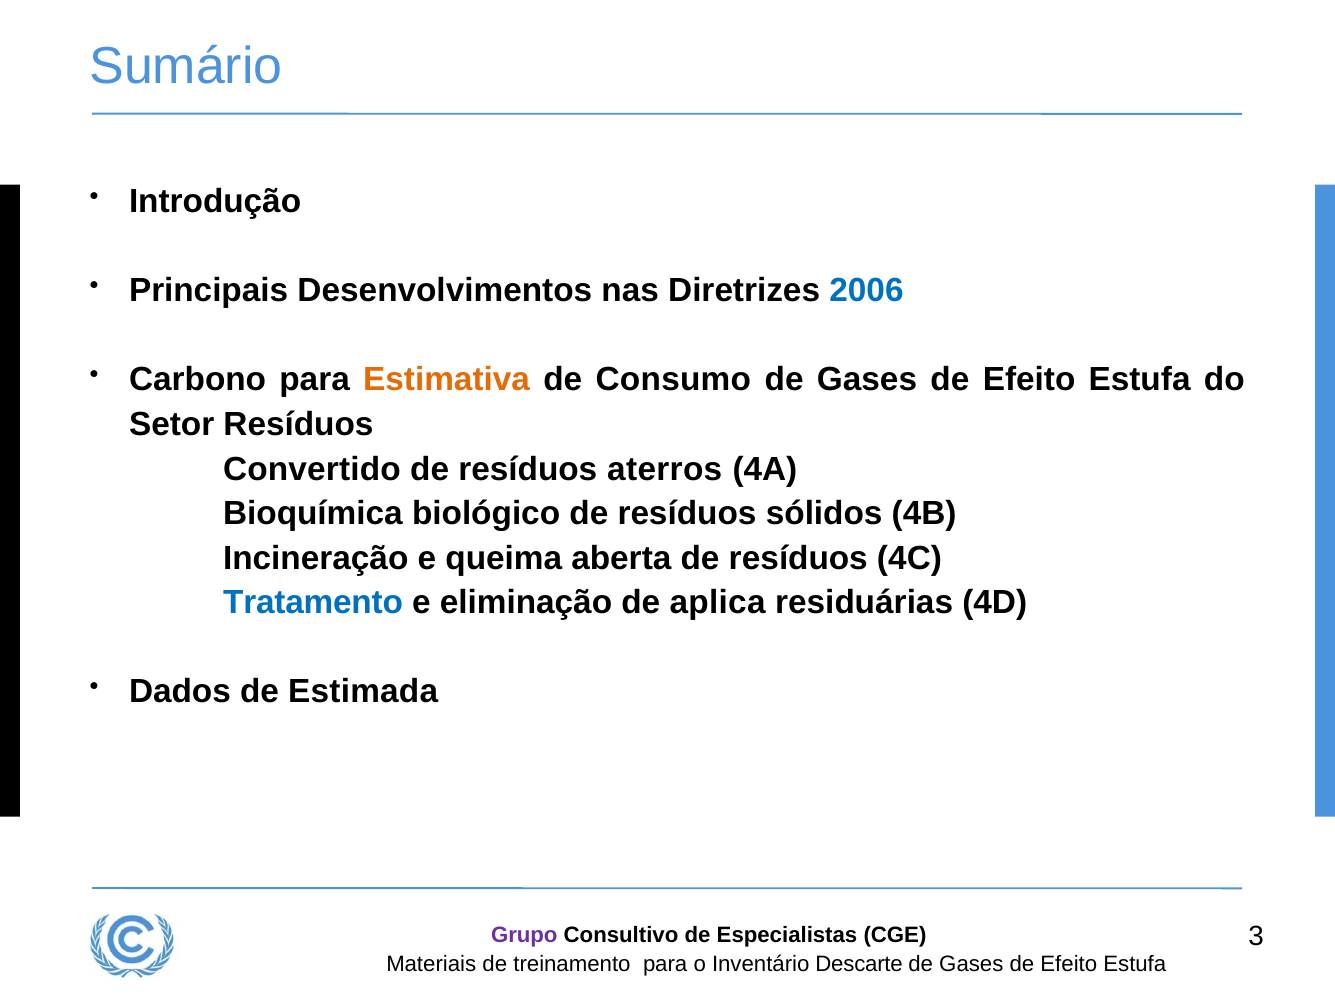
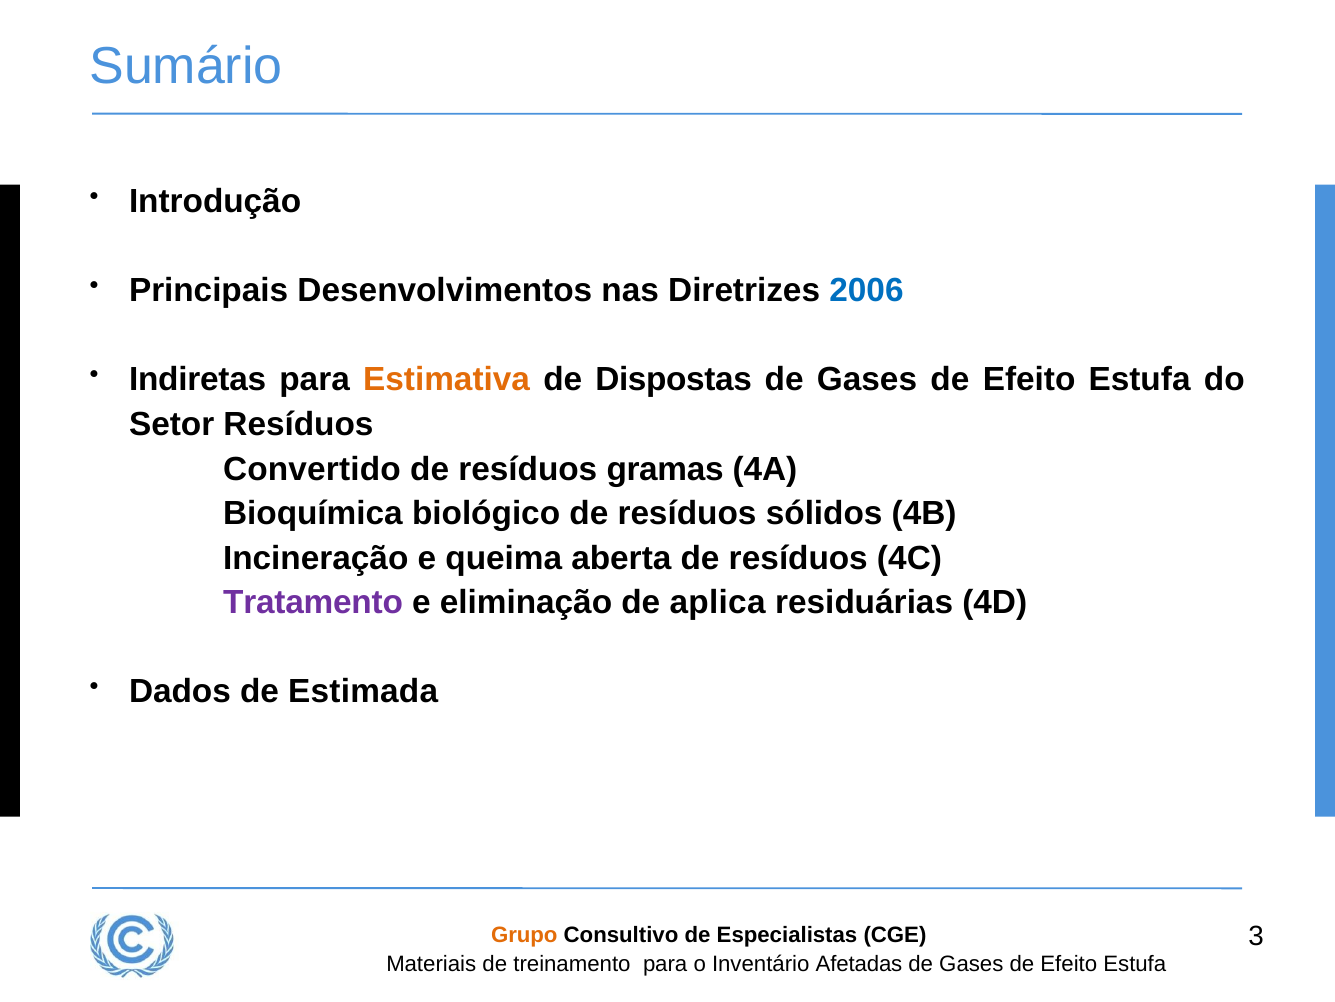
Carbono: Carbono -> Indiretas
Consumo: Consumo -> Dispostas
aterros: aterros -> gramas
Tratamento colour: blue -> purple
Grupo colour: purple -> orange
Descarte: Descarte -> Afetadas
